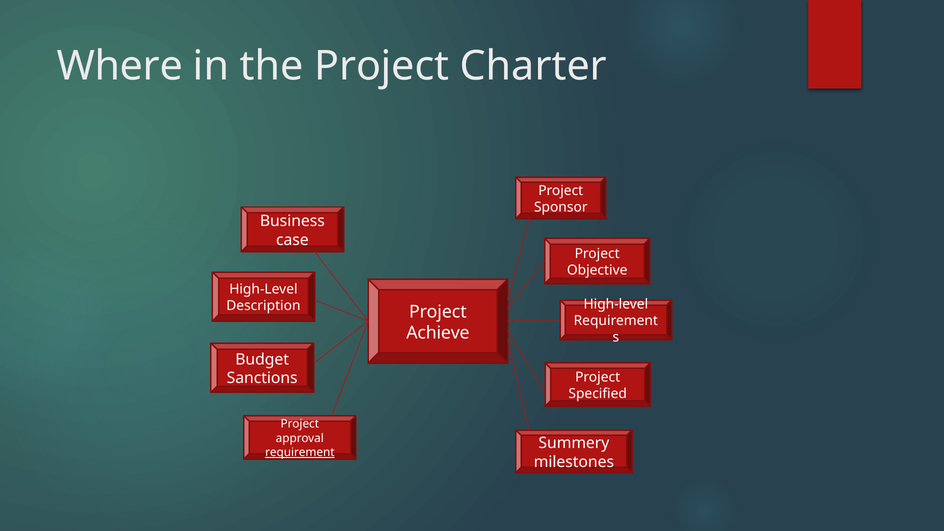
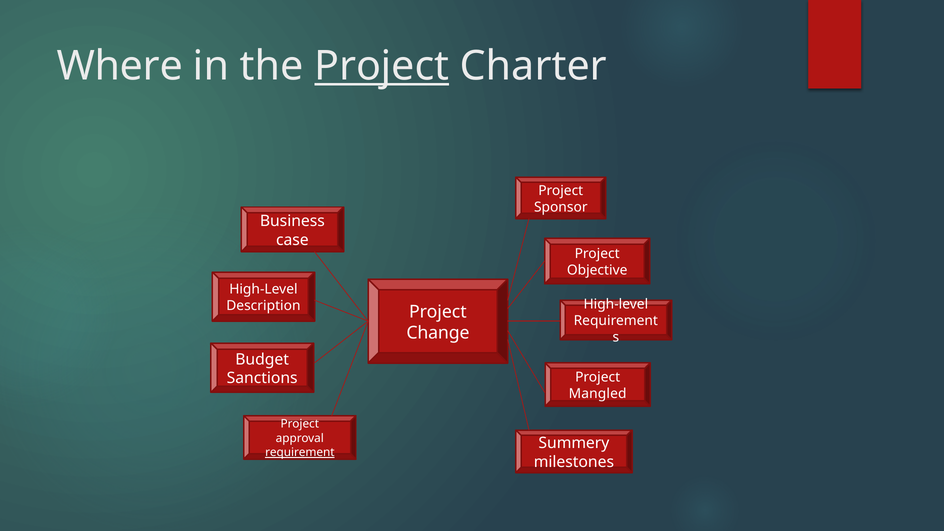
Project at (382, 66) underline: none -> present
Achieve: Achieve -> Change
Specified: Specified -> Mangled
